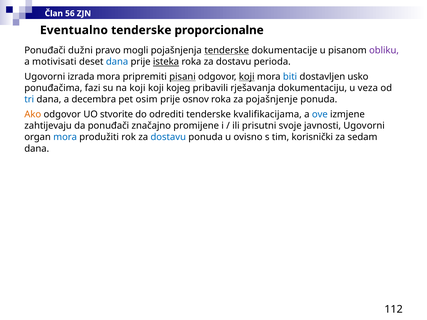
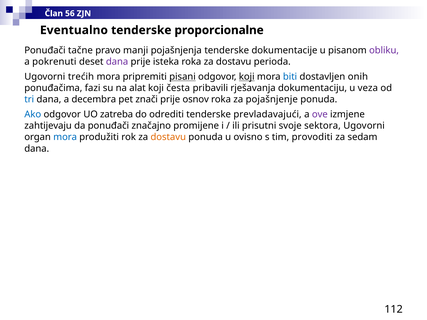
dužni: dužni -> tačne
mogli: mogli -> manji
tenderske at (227, 50) underline: present -> none
motivisati: motivisati -> pokrenuti
dana at (117, 62) colour: blue -> purple
isteka underline: present -> none
izrada: izrada -> trećih
usko: usko -> onih
na koji: koji -> alat
kojeg: kojeg -> česta
osim: osim -> znači
Ako colour: orange -> blue
stvorite: stvorite -> zatreba
kvalifikacijama: kvalifikacijama -> prevladavajući
ove colour: blue -> purple
javnosti: javnosti -> sektora
dostavu at (168, 137) colour: blue -> orange
korisnički: korisnički -> provoditi
